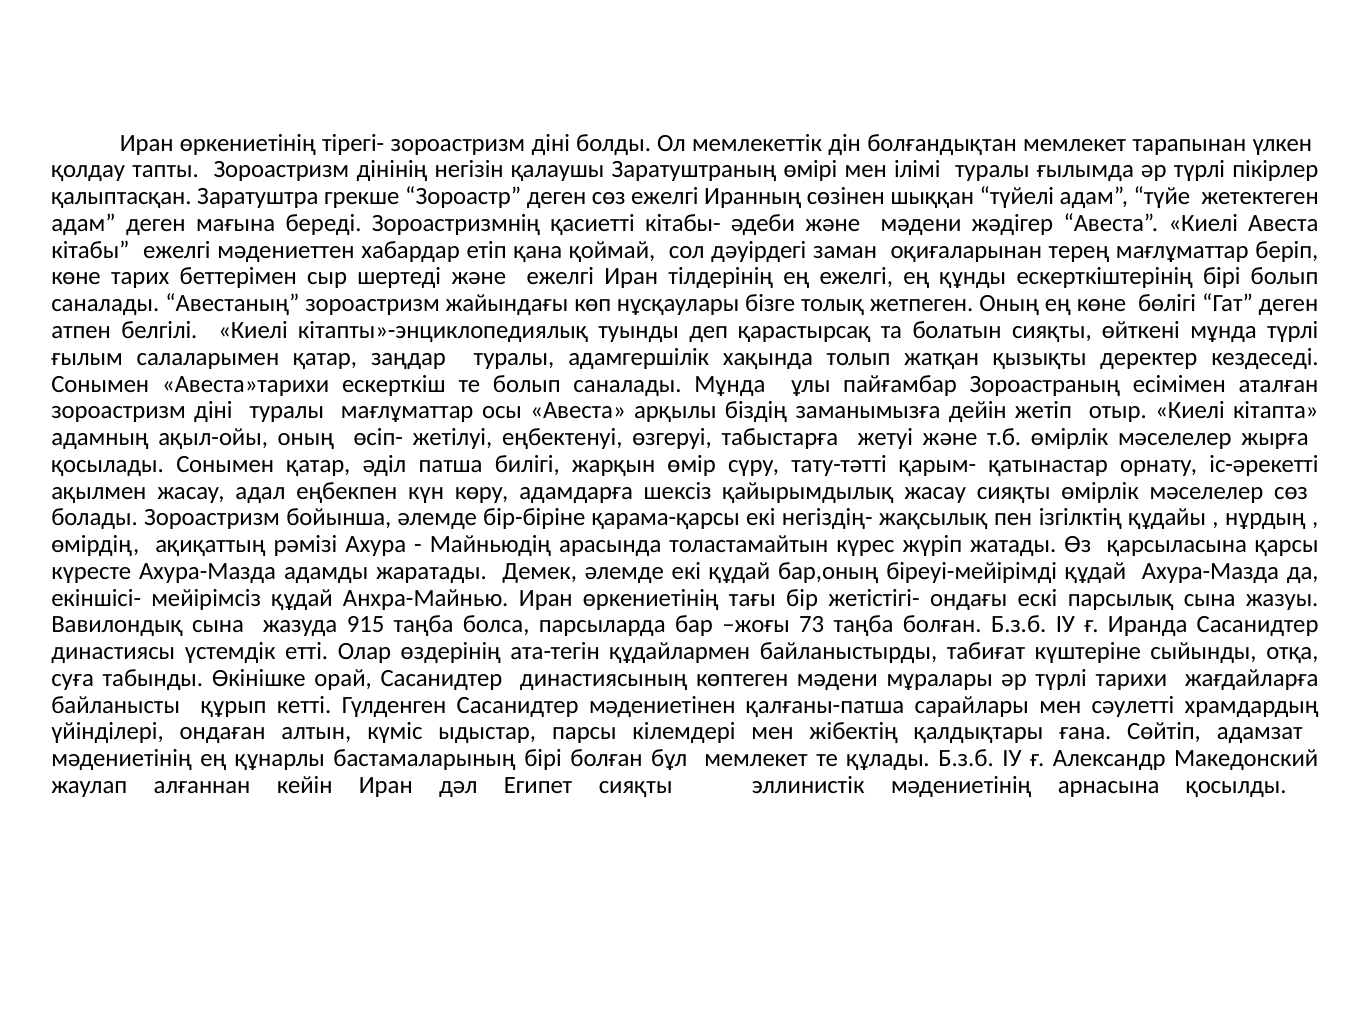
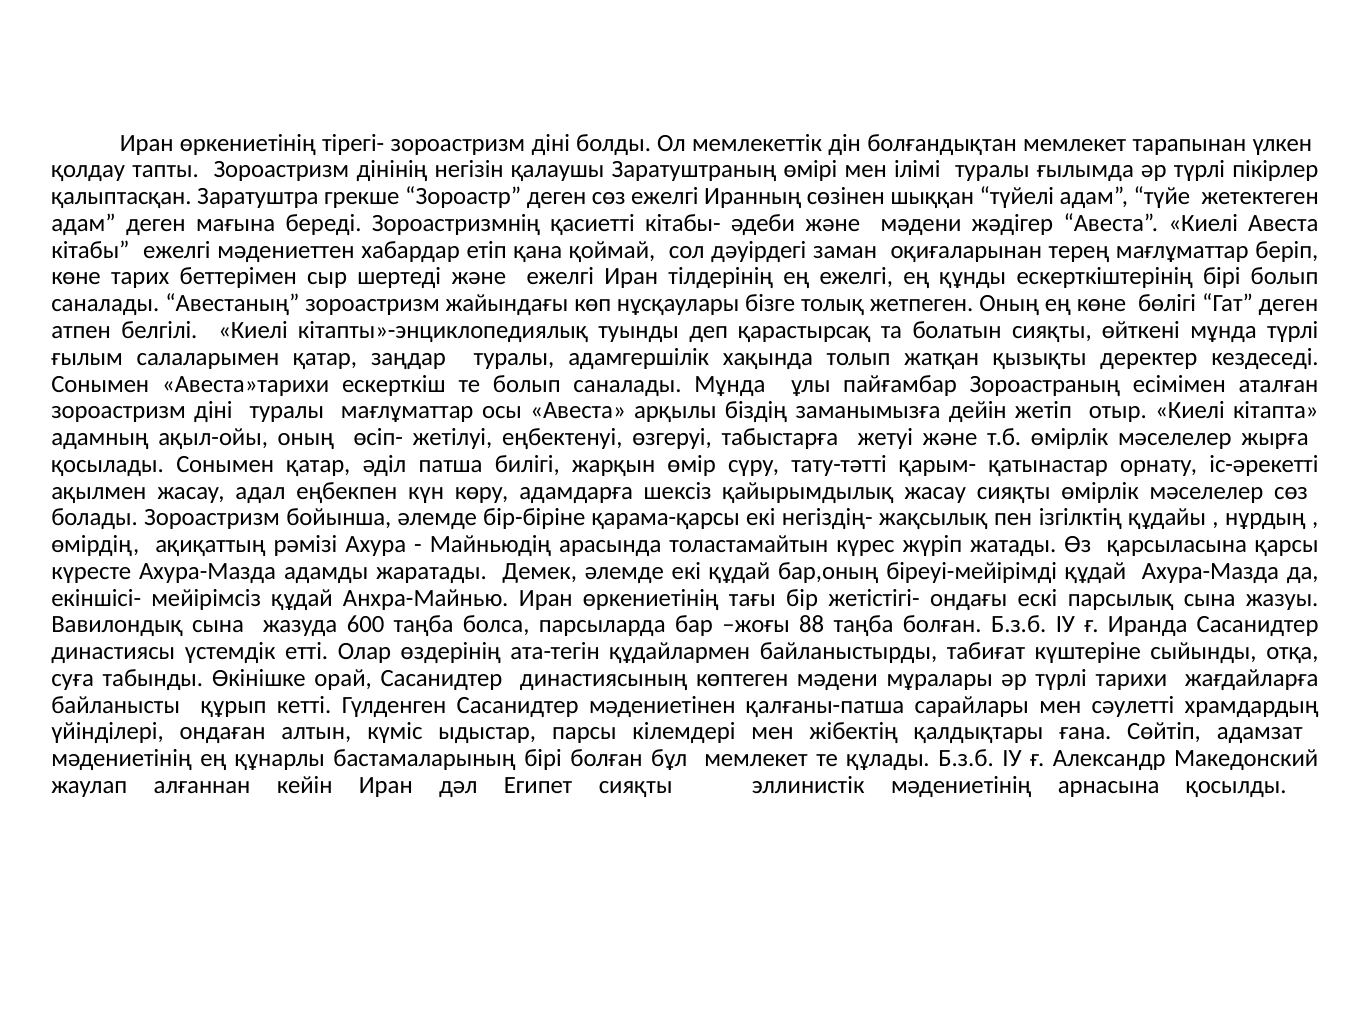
915: 915 -> 600
73: 73 -> 88
